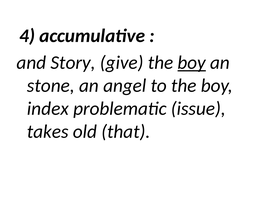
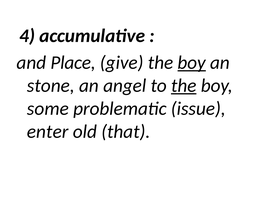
Story: Story -> Place
the at (184, 86) underline: none -> present
index: index -> some
takes: takes -> enter
